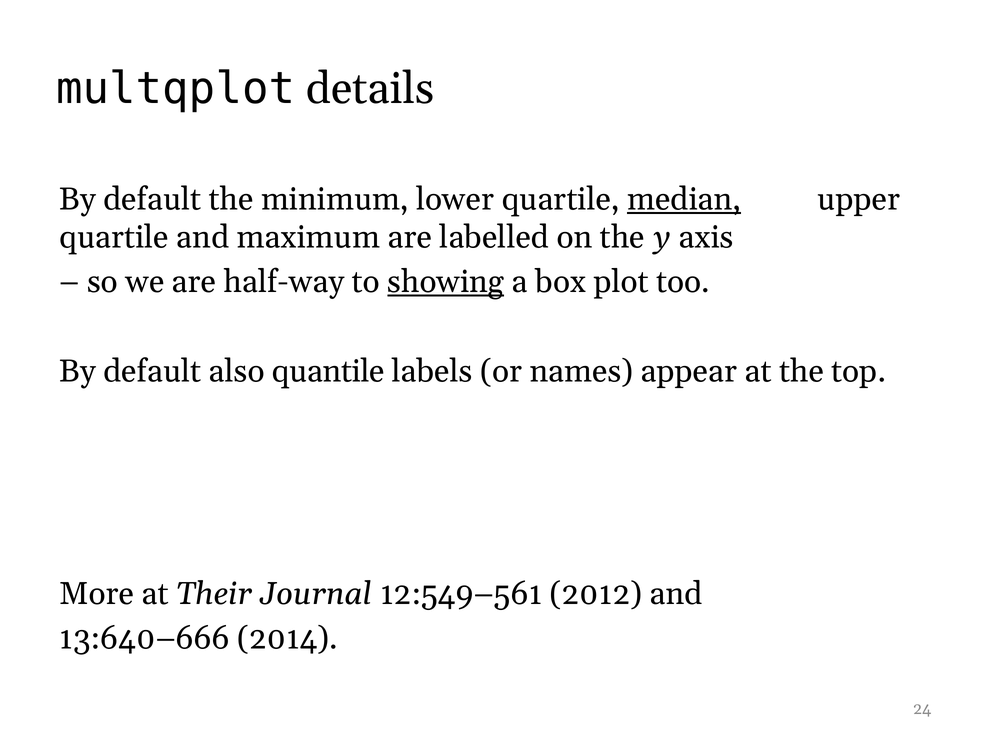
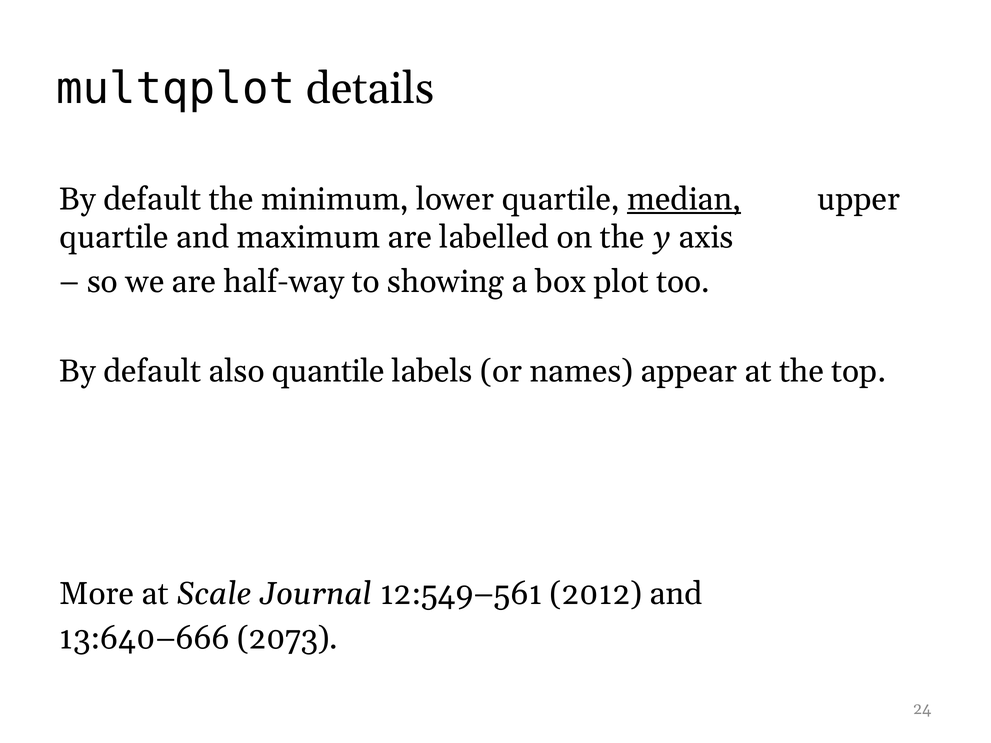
showing underline: present -> none
Their: Their -> Scale
2014: 2014 -> 2073
